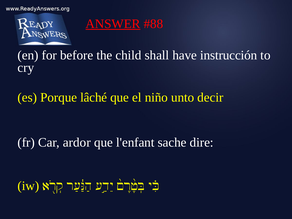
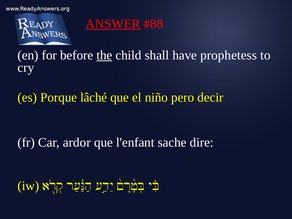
the underline: none -> present
instrucción: instrucción -> prophetess
unto: unto -> pero
